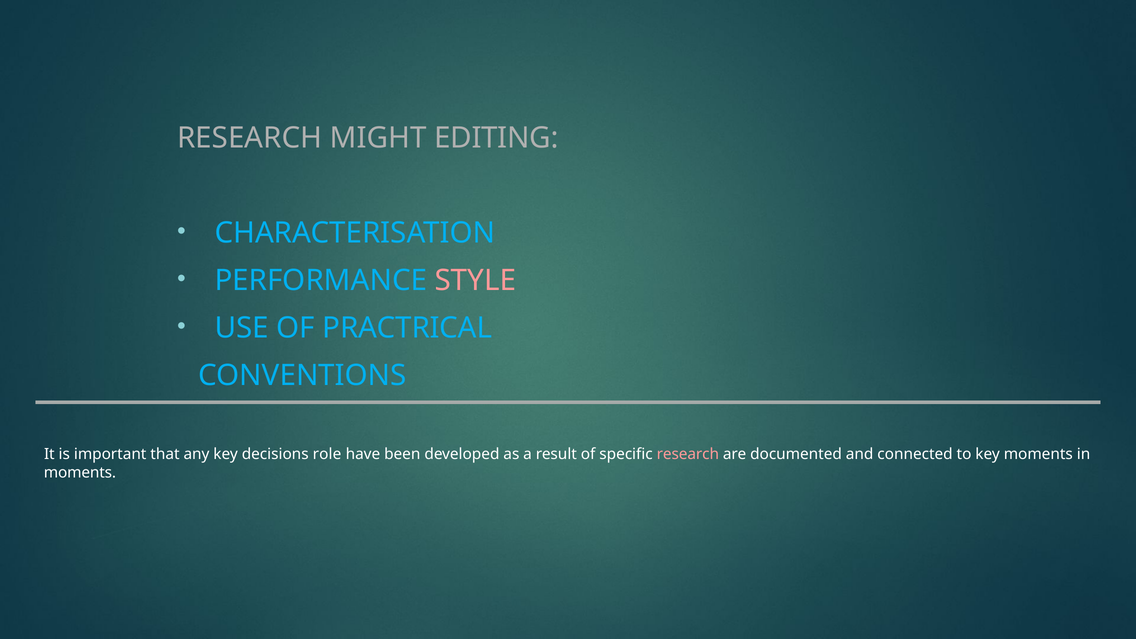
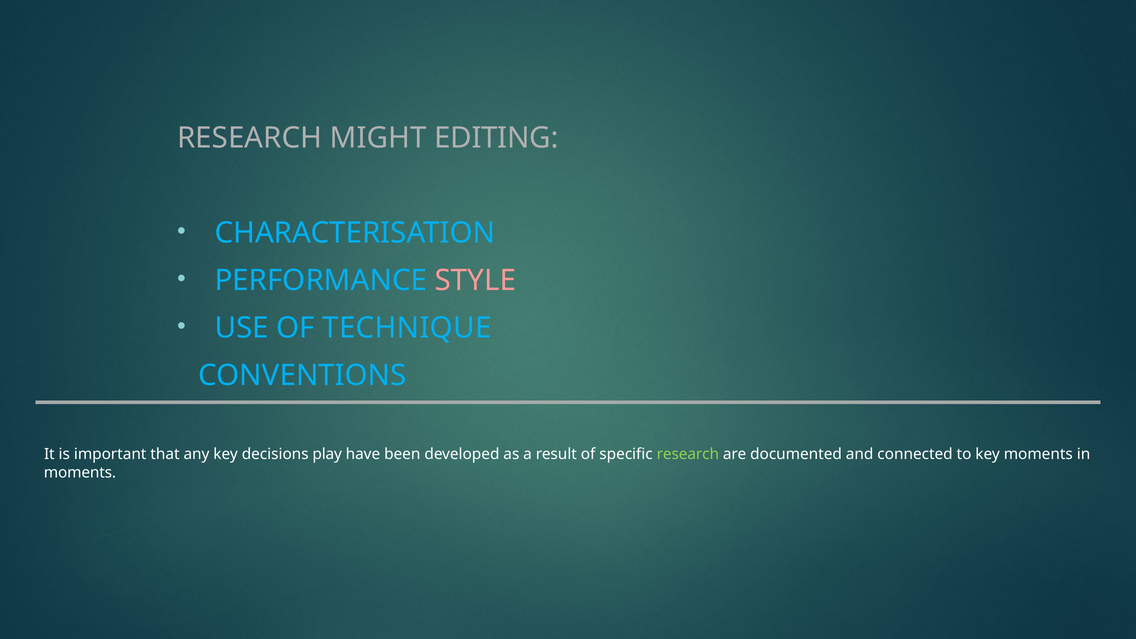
PRACTRICAL: PRACTRICAL -> TECHNIQUE
role: role -> play
research at (688, 454) colour: pink -> light green
